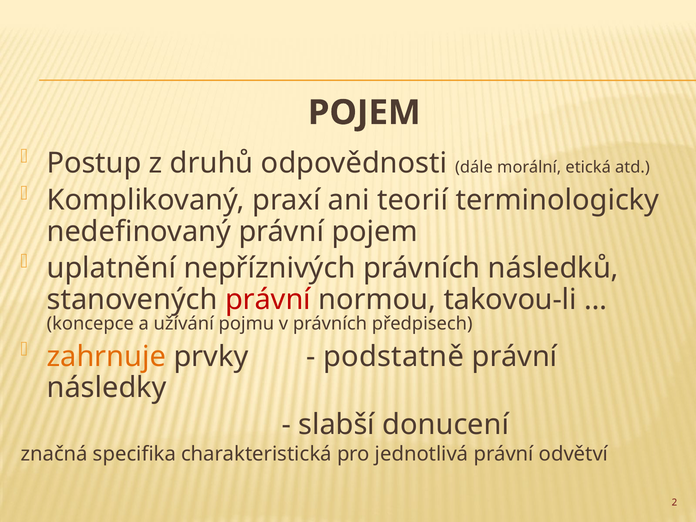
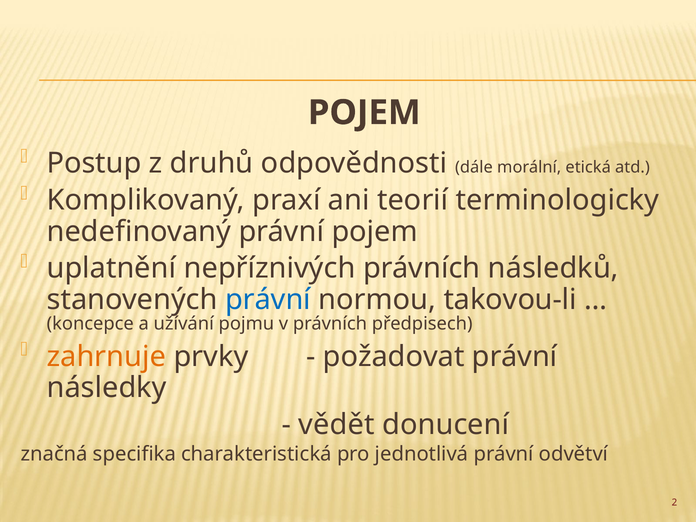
právní at (268, 300) colour: red -> blue
podstatně: podstatně -> požadovat
slabší: slabší -> vědět
